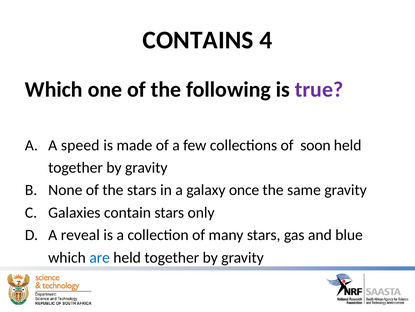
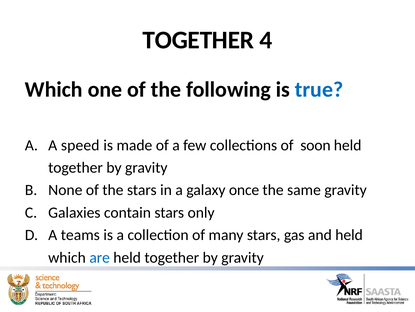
CONTAINS at (198, 40): CONTAINS -> TOGETHER
true colour: purple -> blue
reveal: reveal -> teams
and blue: blue -> held
